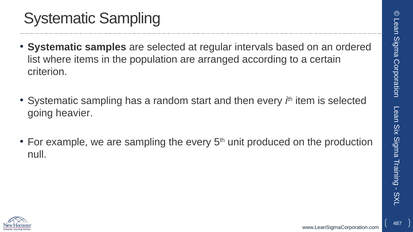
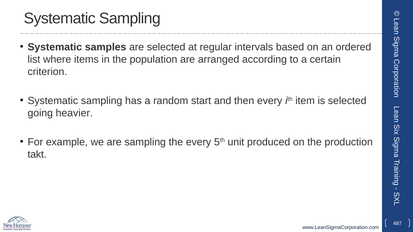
null: null -> takt
